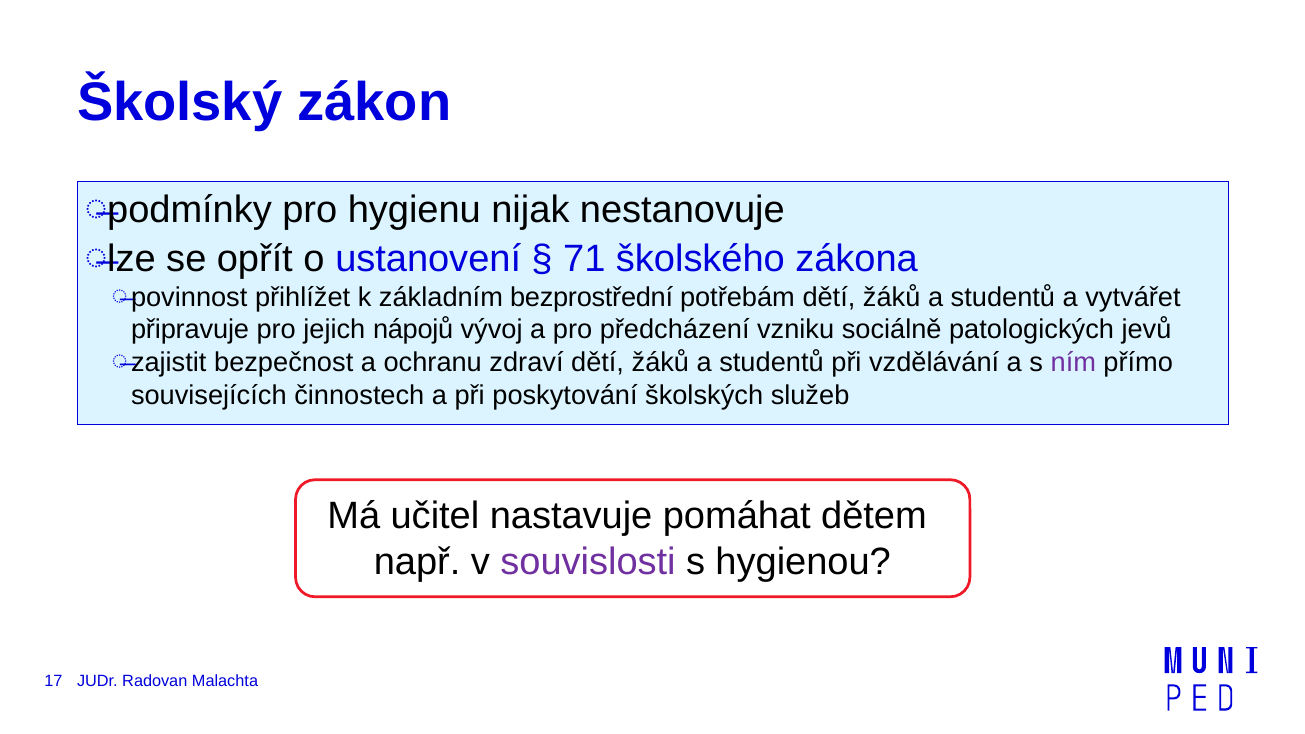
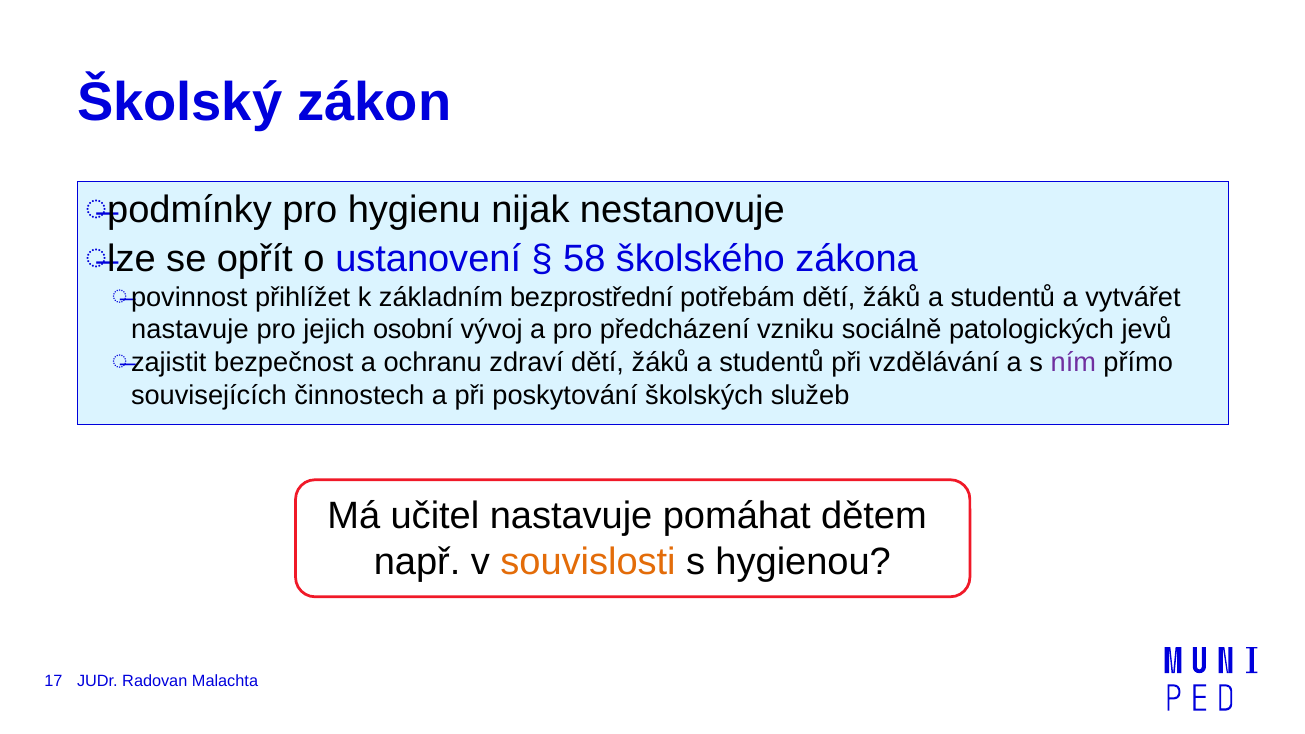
71: 71 -> 58
připravuje at (190, 330): připravuje -> nastavuje
nápojů: nápojů -> osobní
souvislosti colour: purple -> orange
